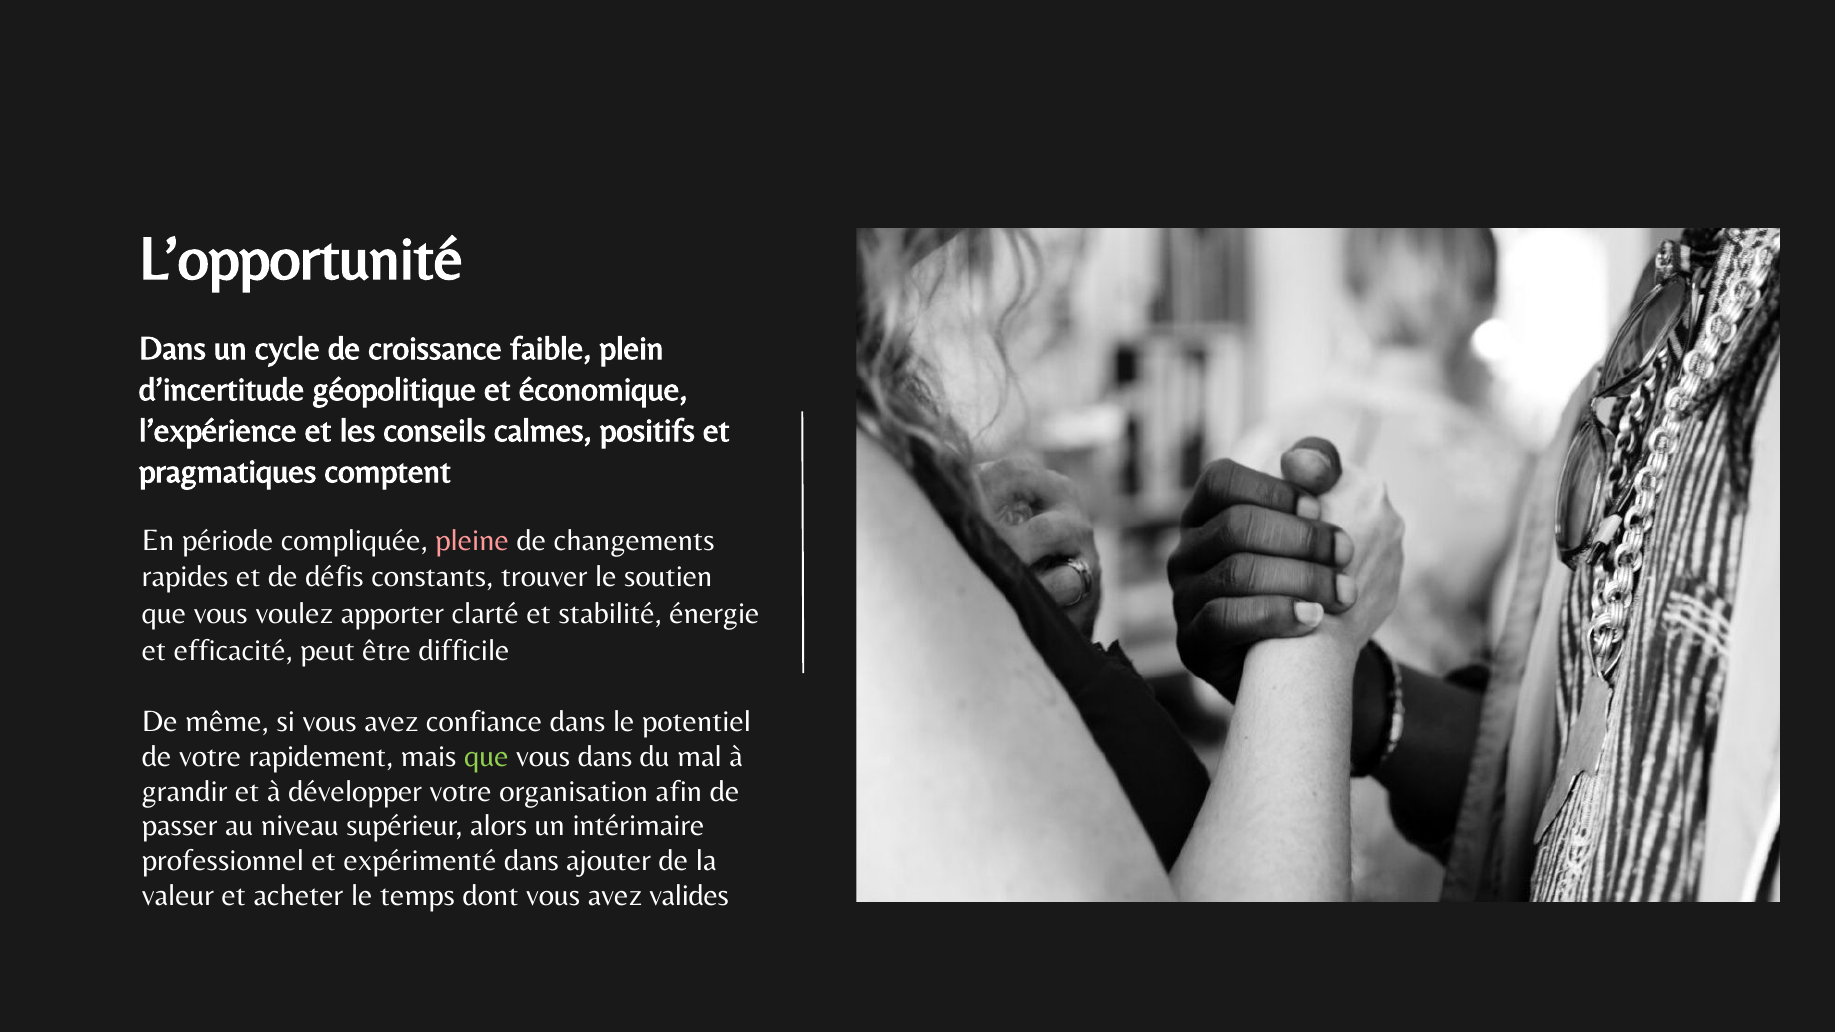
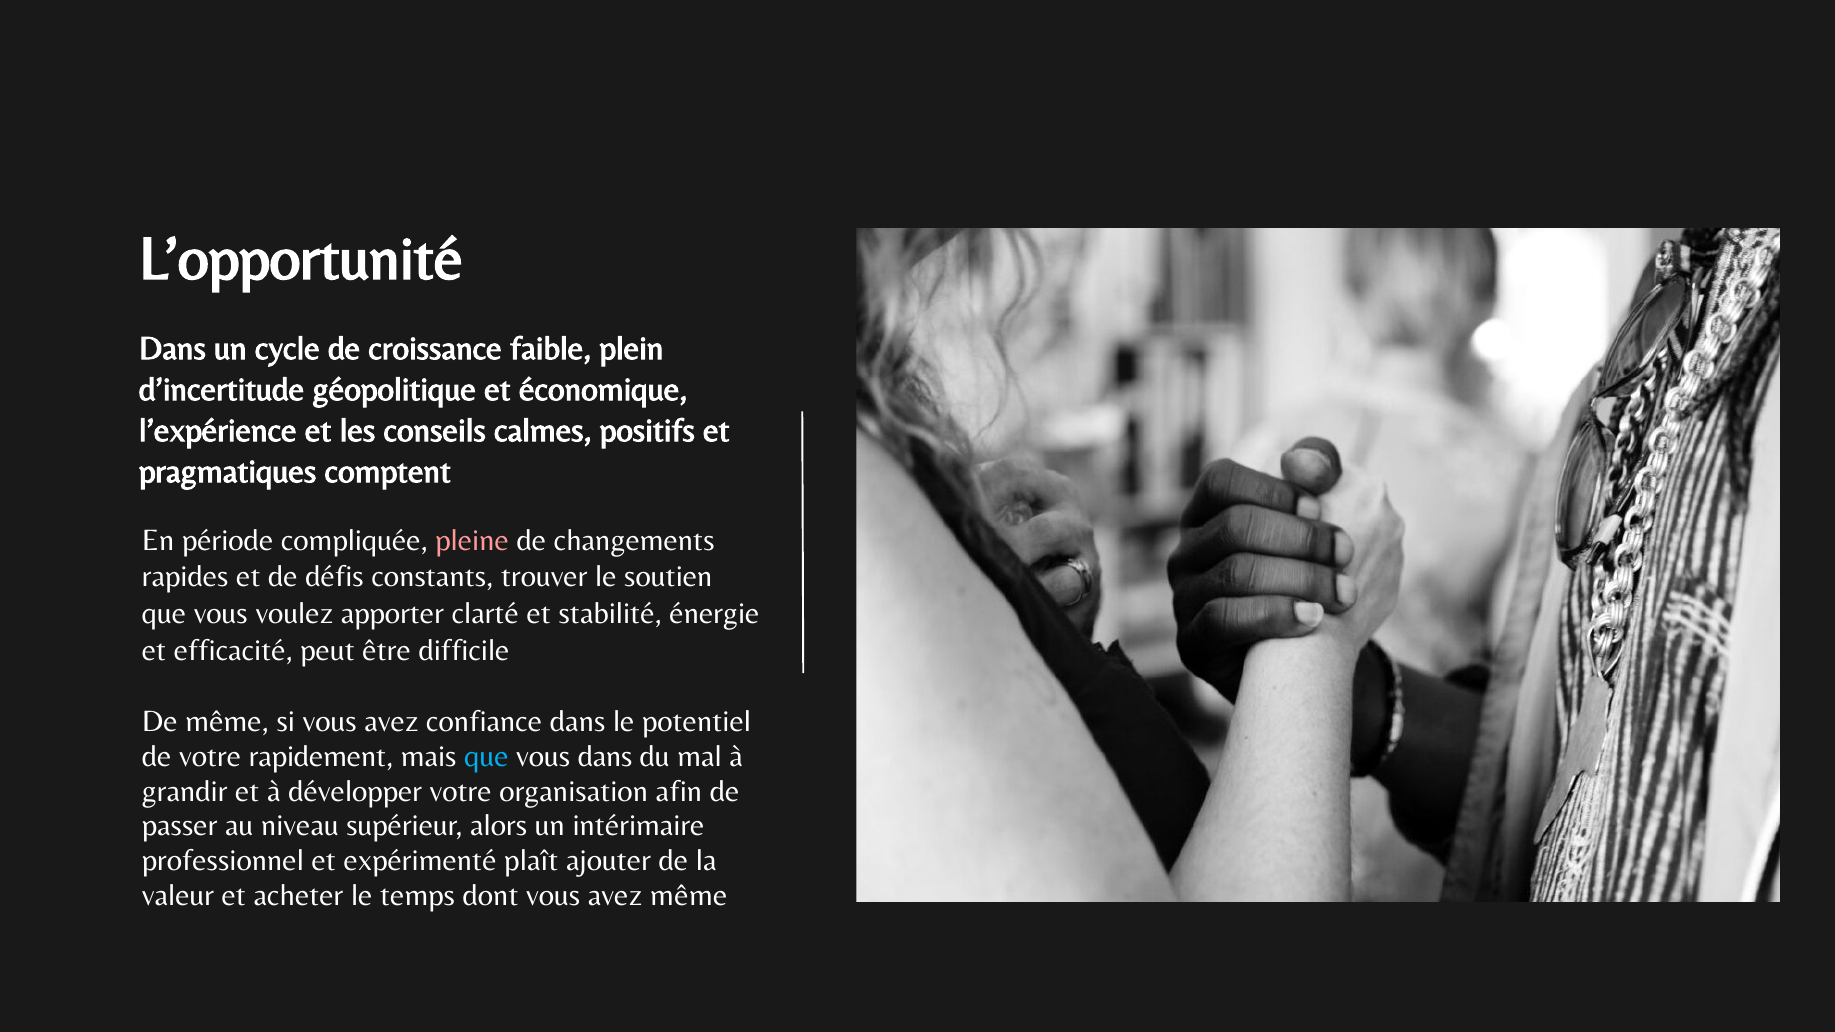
que at (486, 756) colour: light green -> light blue
expérimenté dans: dans -> plaît
avez valides: valides -> même
